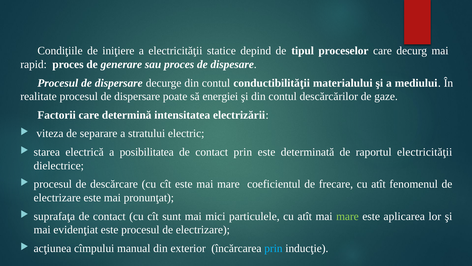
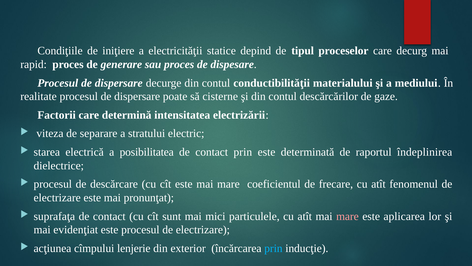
energiei: energiei -> cisterne
raportul electricităţii: electricităţii -> îndeplinirea
mare at (347, 216) colour: light green -> pink
manual: manual -> lenjerie
